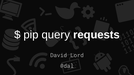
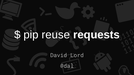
query: query -> reuse
